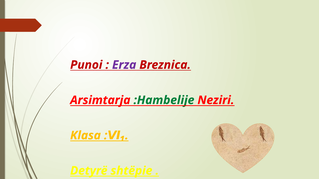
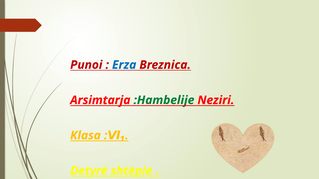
Erza colour: purple -> blue
